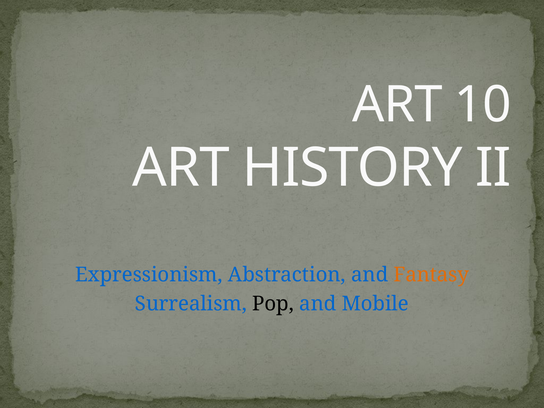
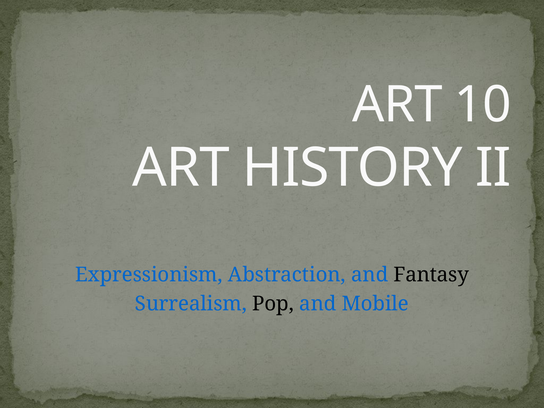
Fantasy colour: orange -> black
